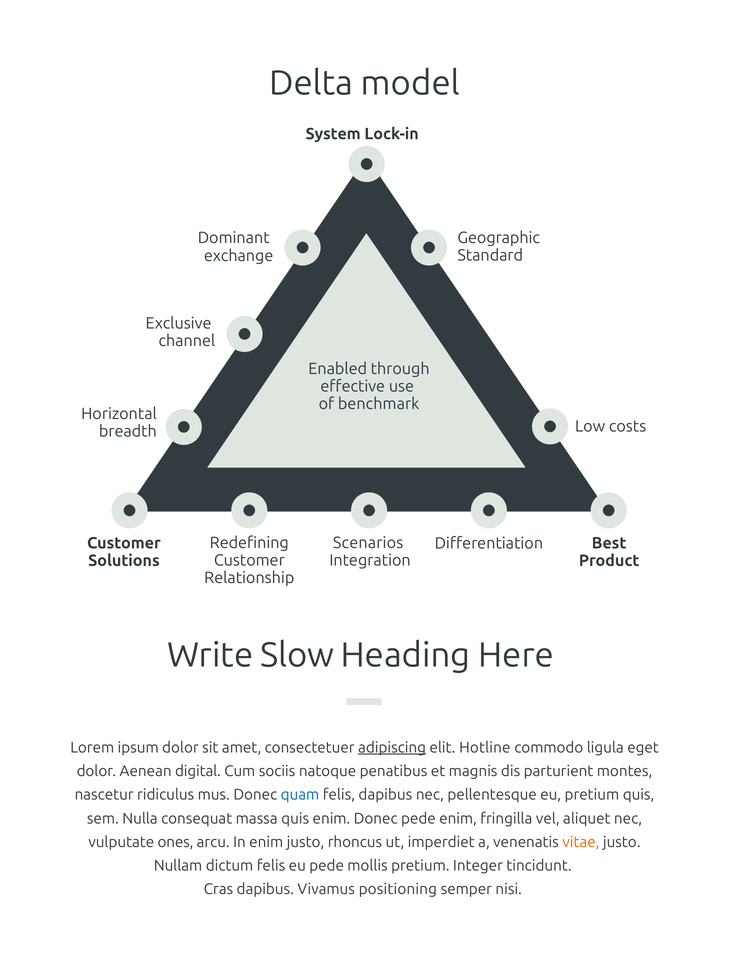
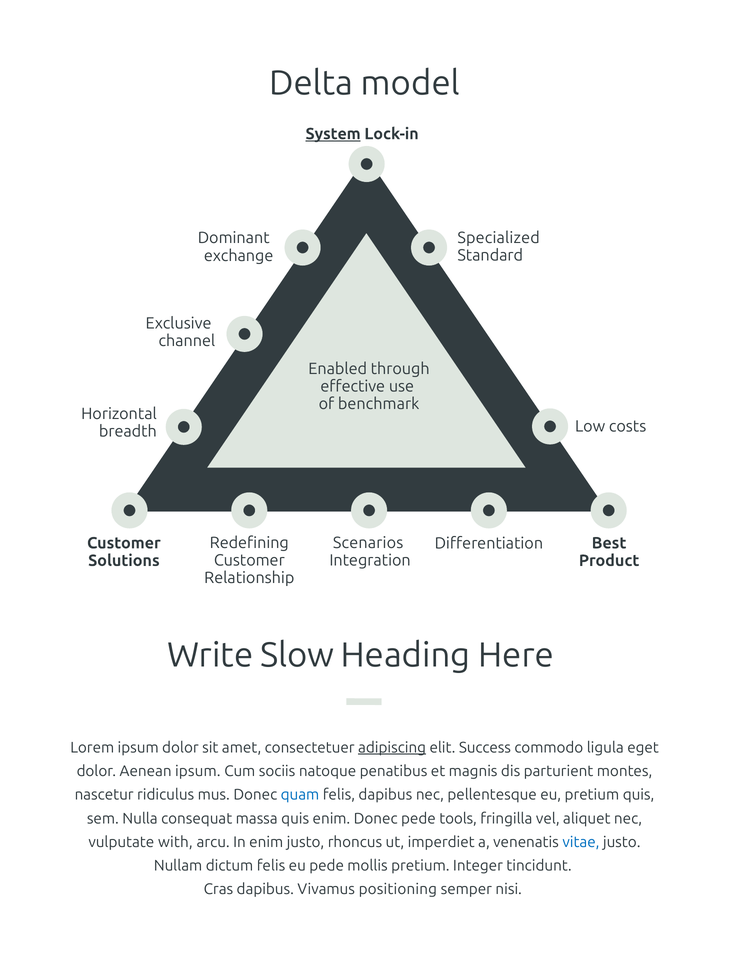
System underline: none -> present
Geographic: Geographic -> Specialized
Hotline: Hotline -> Success
Aenean digital: digital -> ipsum
pede enim: enim -> tools
ones: ones -> with
vitae colour: orange -> blue
